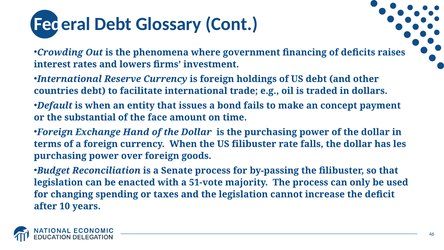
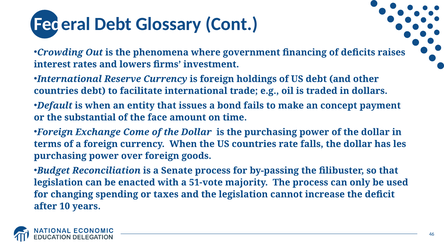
Hand: Hand -> Come
US filibuster: filibuster -> countries
